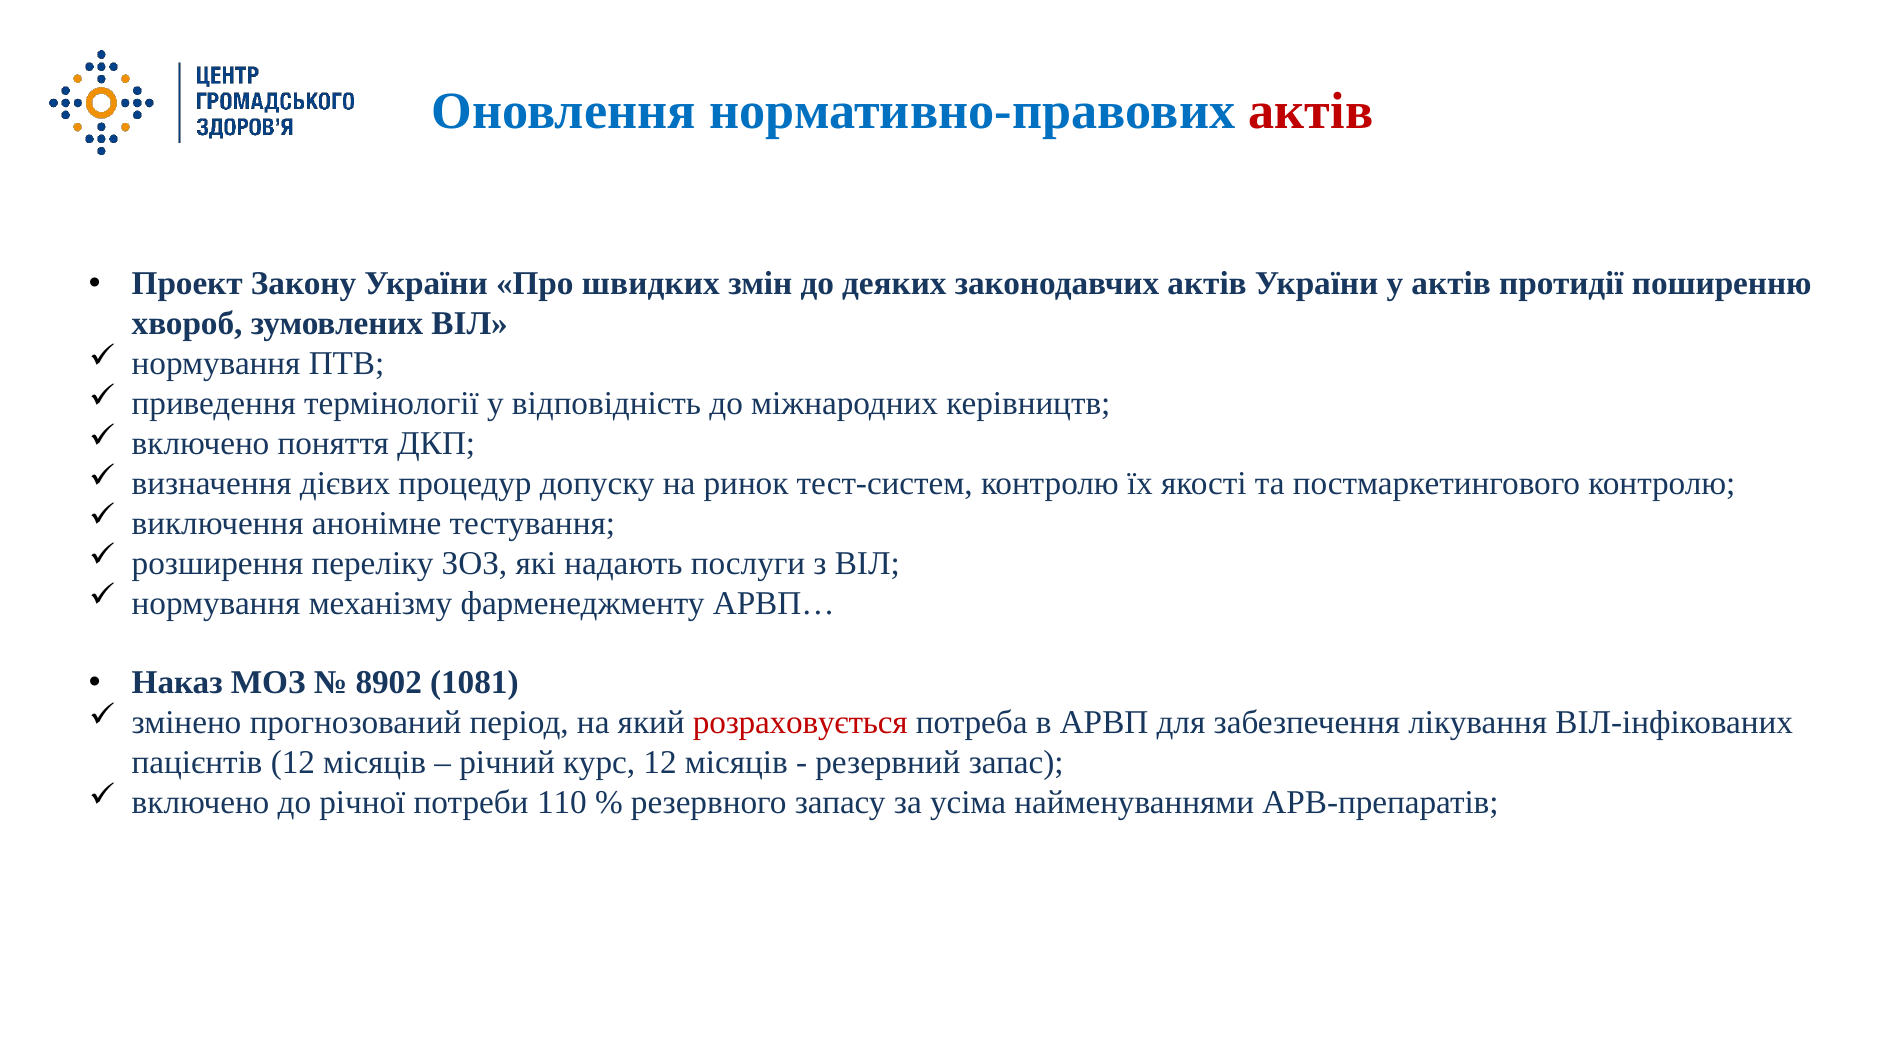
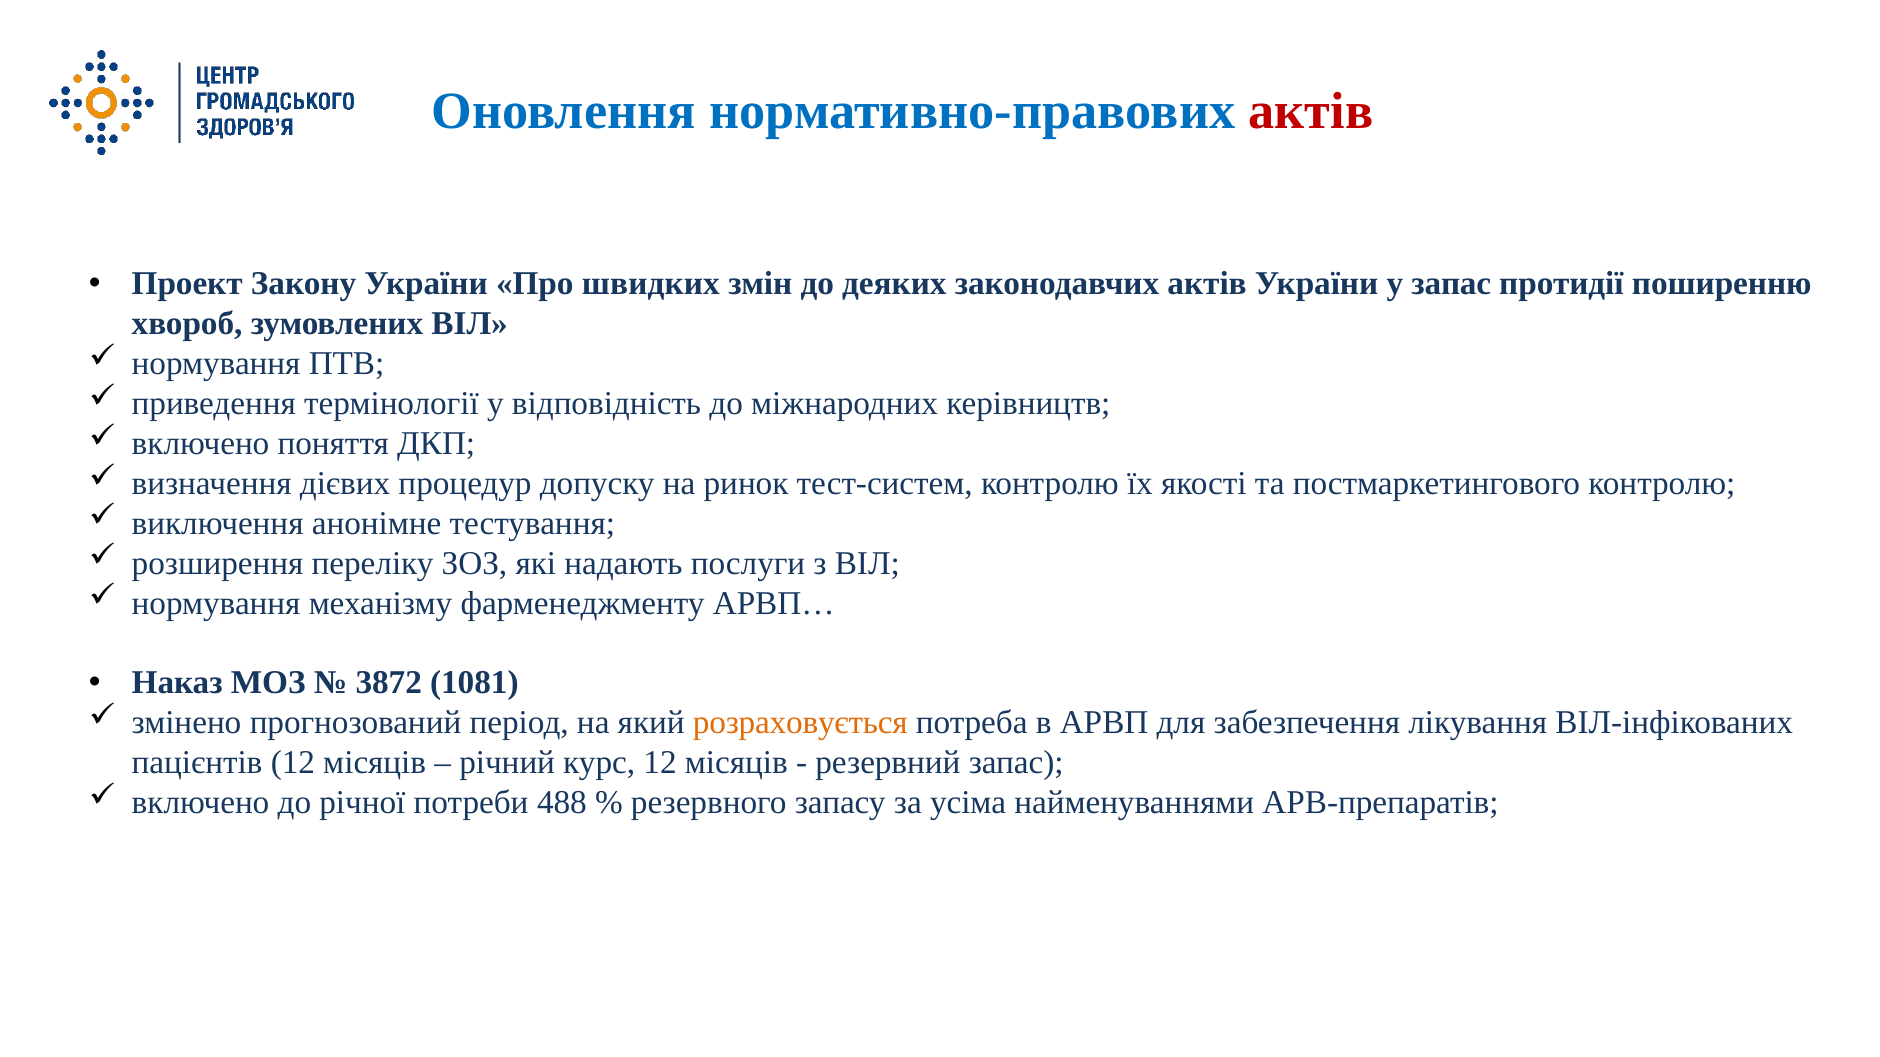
у актів: актів -> запас
8902: 8902 -> 3872
розраховується colour: red -> orange
110: 110 -> 488
